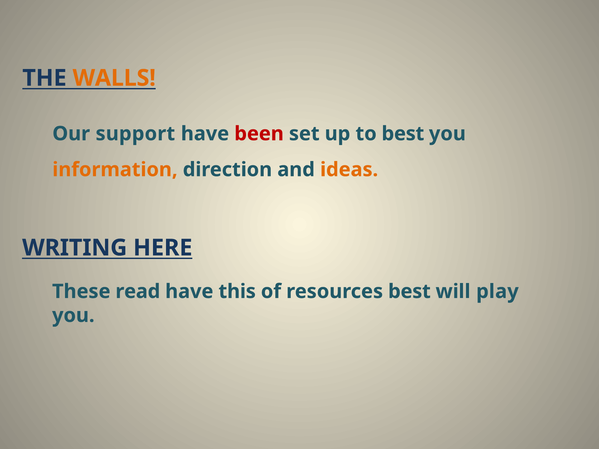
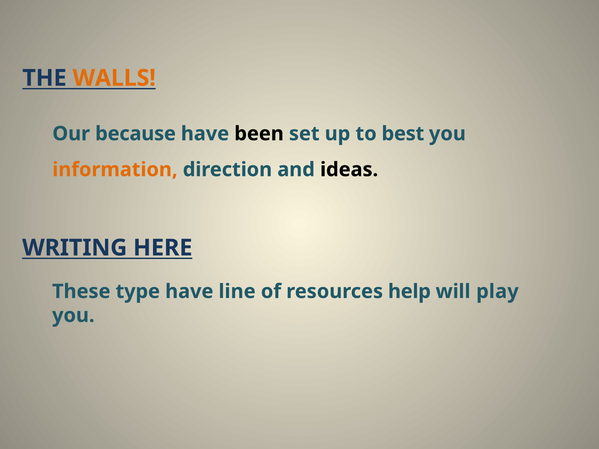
support: support -> because
been colour: red -> black
ideas colour: orange -> black
read: read -> type
this: this -> line
resources best: best -> help
